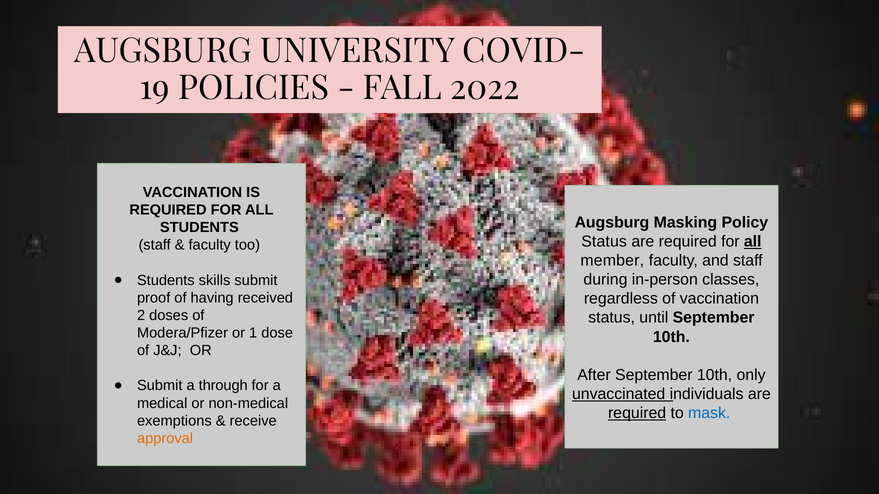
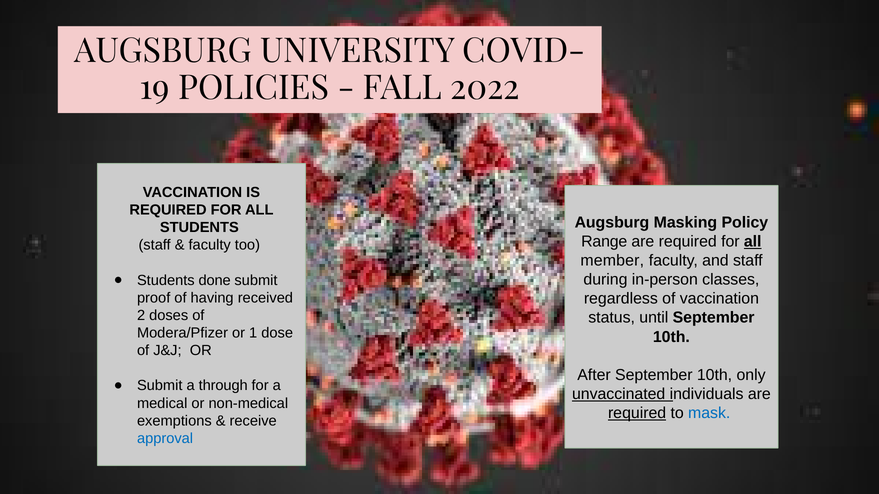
Status at (604, 242): Status -> Range
skills: skills -> done
approval colour: orange -> blue
